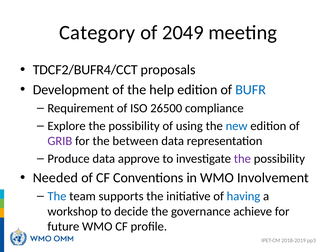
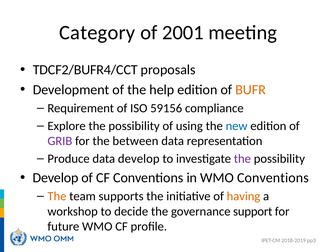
2049: 2049 -> 2001
BUFR colour: blue -> orange
26500: 26500 -> 59156
data approve: approve -> develop
Needed at (55, 178): Needed -> Develop
WMO Involvement: Involvement -> Conventions
The at (57, 196) colour: blue -> orange
having colour: blue -> orange
achieve: achieve -> support
